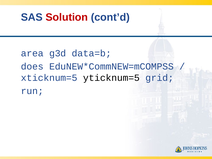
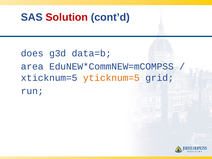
area: area -> does
does: does -> area
yticknum=5 colour: black -> orange
